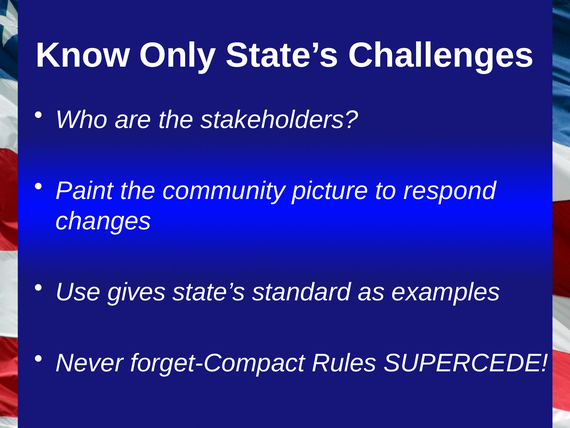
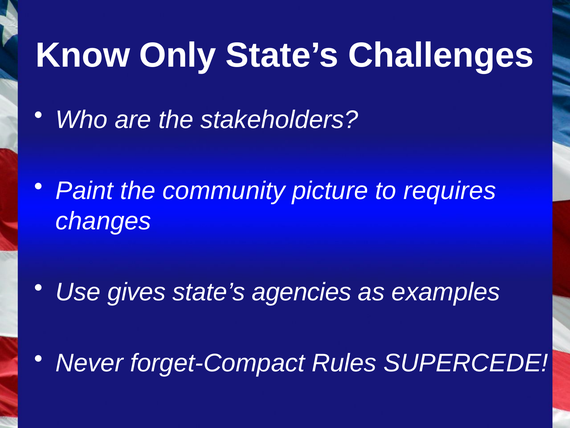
respond: respond -> requires
standard: standard -> agencies
